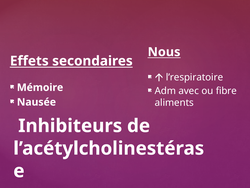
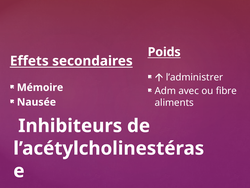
Nous: Nous -> Poids
l’respiratoire: l’respiratoire -> l’administrer
